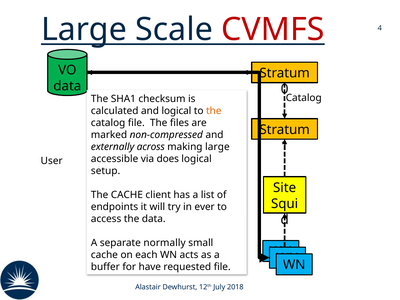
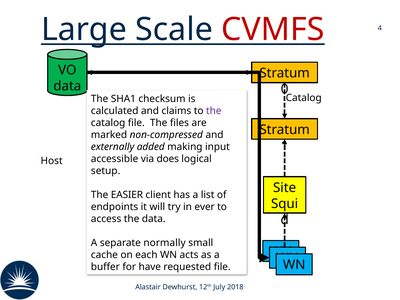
and logical: logical -> claims
the at (214, 111) colour: orange -> purple
across: across -> added
making large: large -> input
User: User -> Host
The CACHE: CACHE -> EASIER
